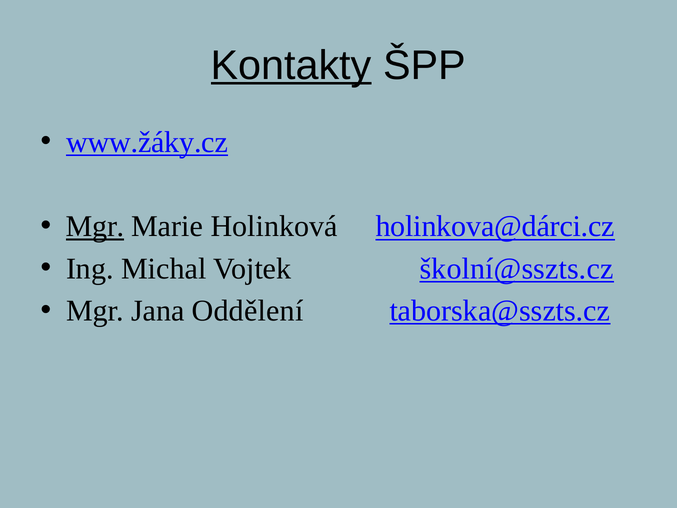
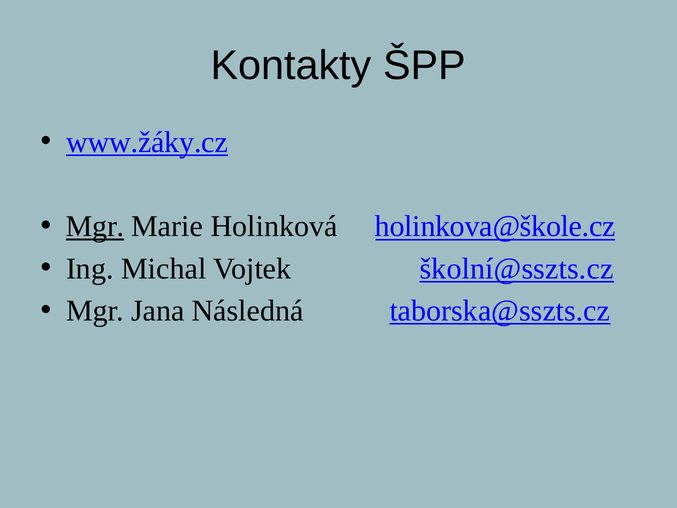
Kontakty underline: present -> none
holinkova@dárci.cz: holinkova@dárci.cz -> holinkova@škole.cz
Oddělení: Oddělení -> Následná
